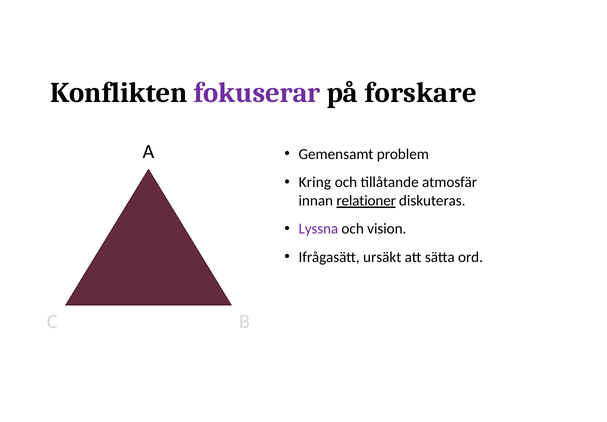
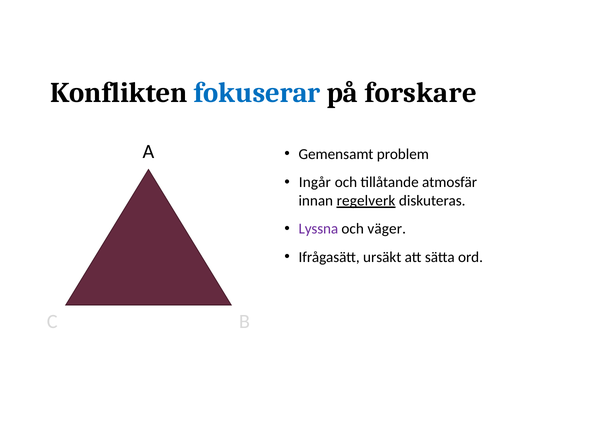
fokuserar colour: purple -> blue
Kring: Kring -> Ingår
relationer: relationer -> regelverk
vision: vision -> väger
